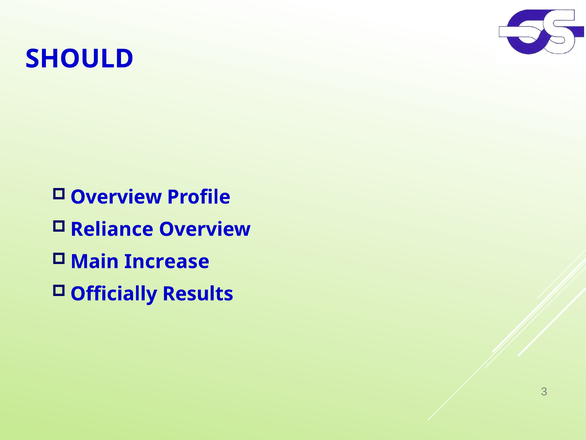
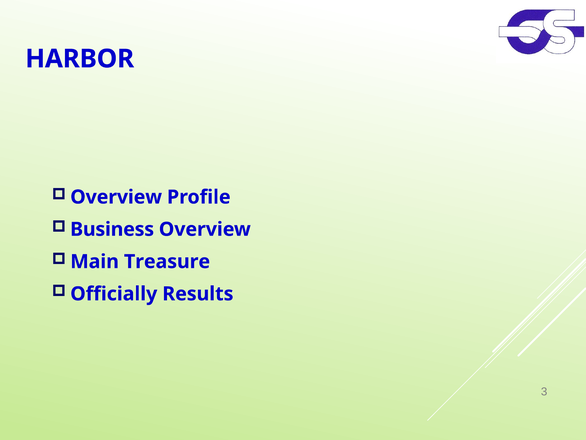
SHOULD: SHOULD -> HARBOR
Reliance: Reliance -> Business
Increase: Increase -> Treasure
